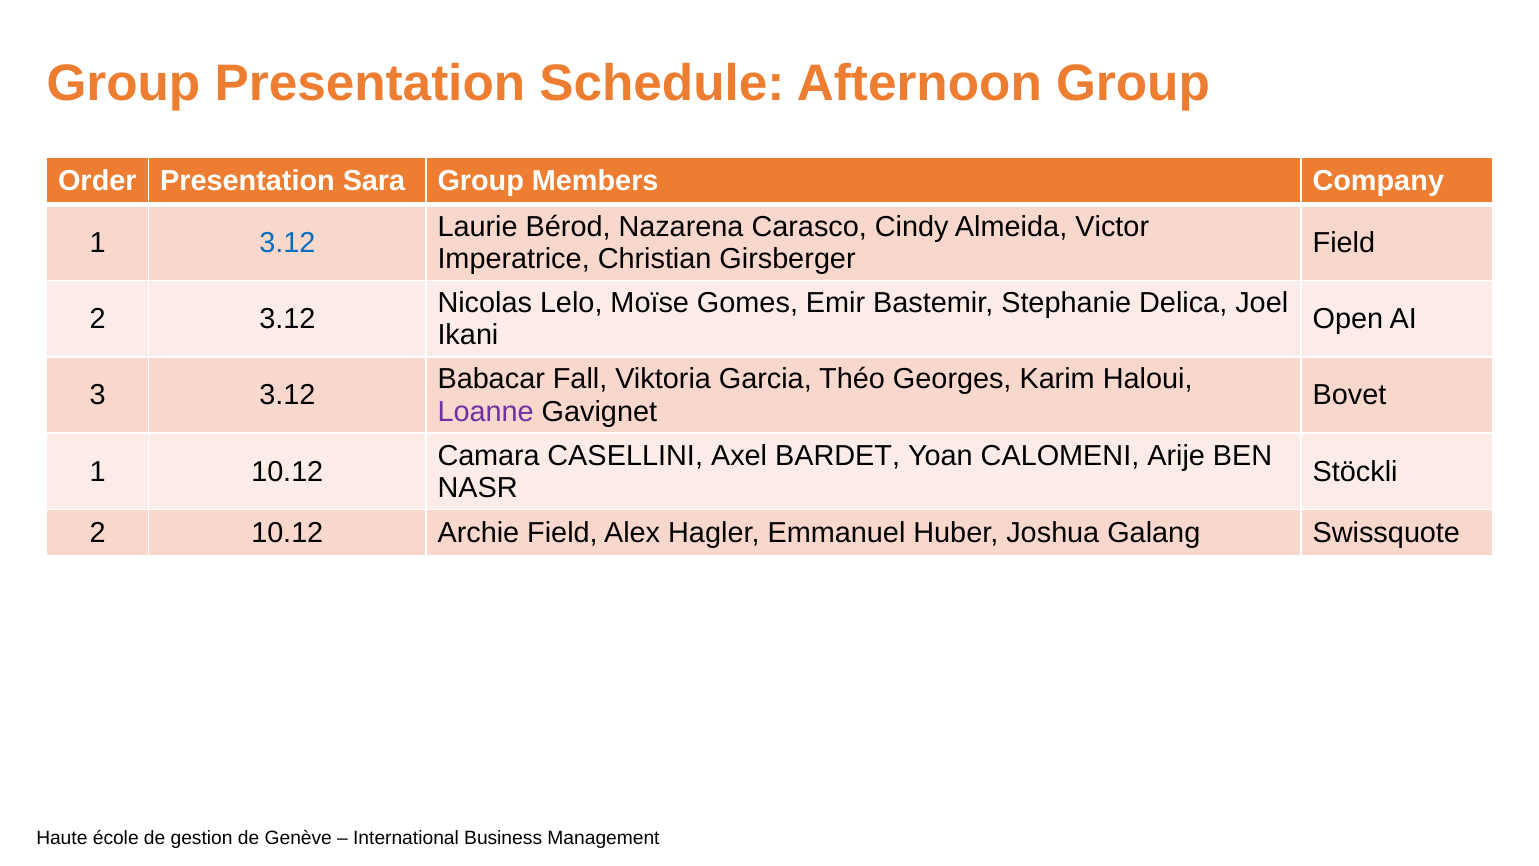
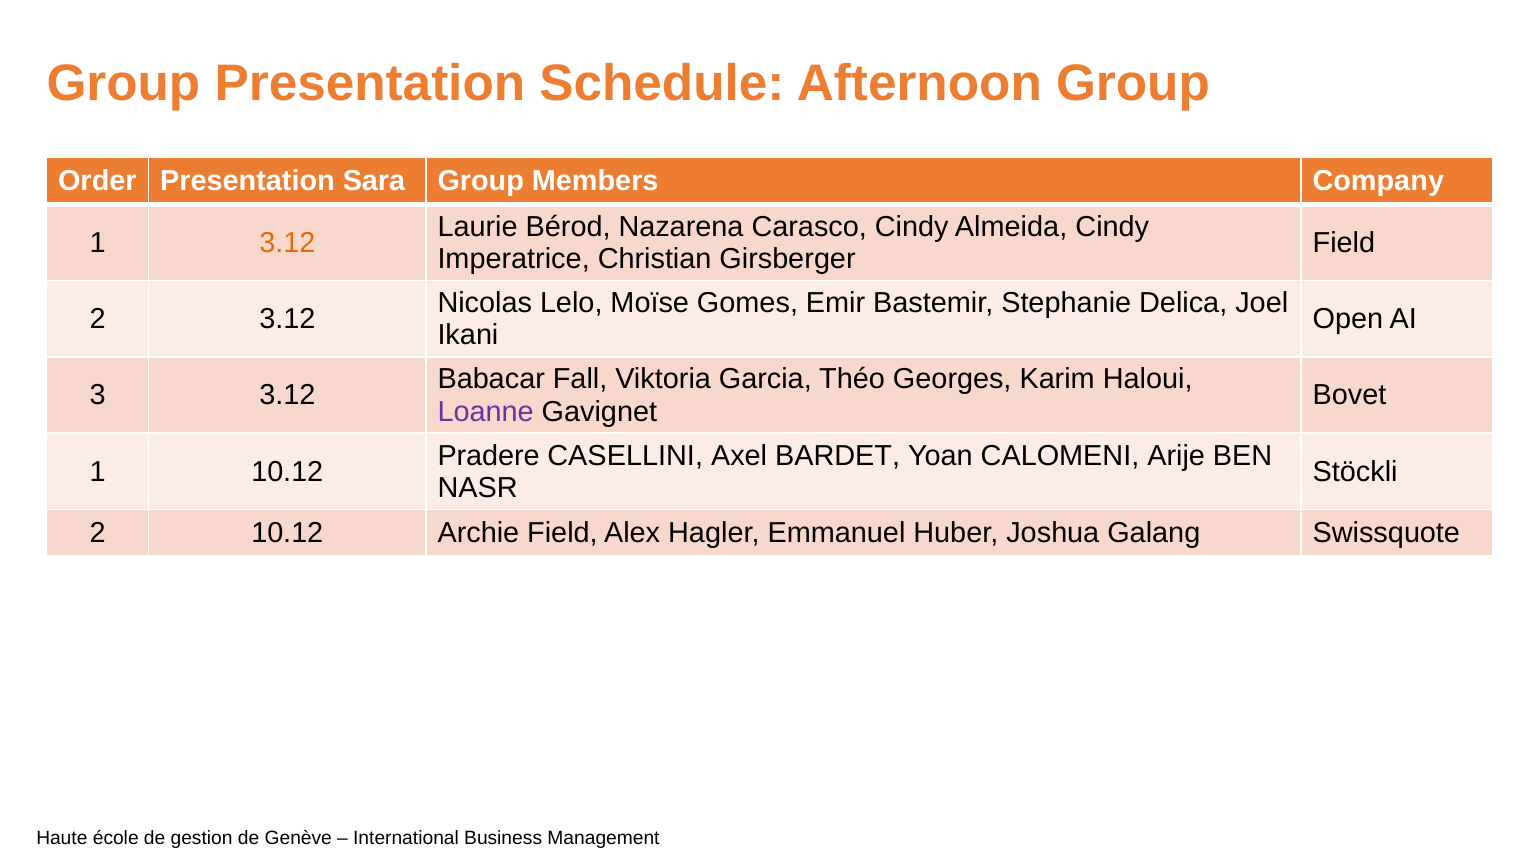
Almeida Victor: Victor -> Cindy
3.12 at (287, 243) colour: blue -> orange
Camara: Camara -> Pradere
